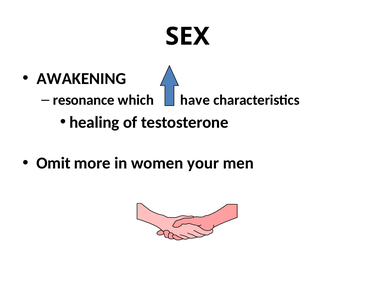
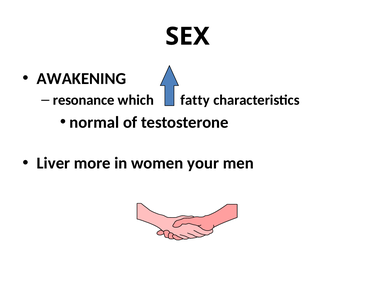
have: have -> fatty
healing: healing -> normal
Omit: Omit -> Liver
